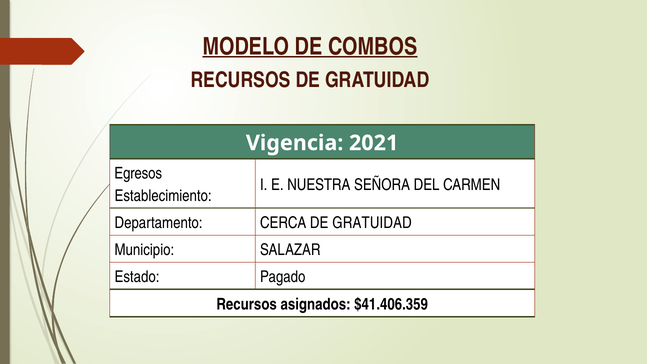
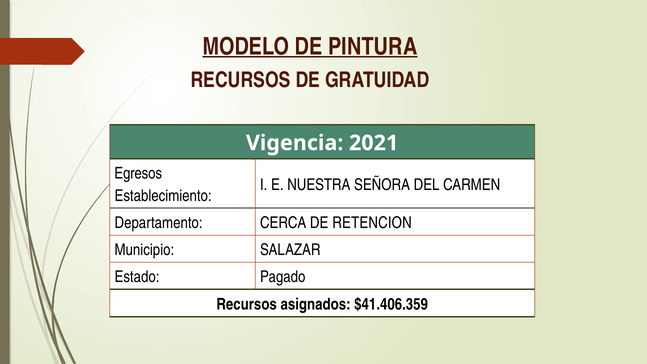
COMBOS: COMBOS -> PINTURA
GRATUIDAD at (372, 223): GRATUIDAD -> RETENCION
